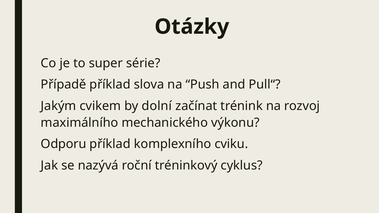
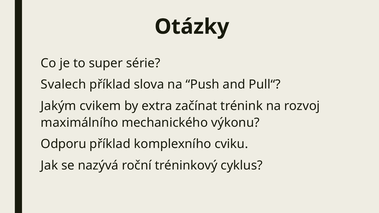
Případě: Případě -> Svalech
dolní: dolní -> extra
